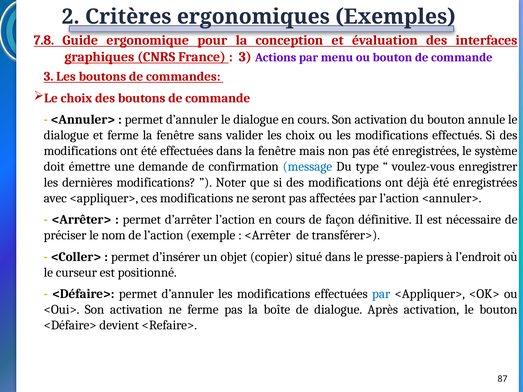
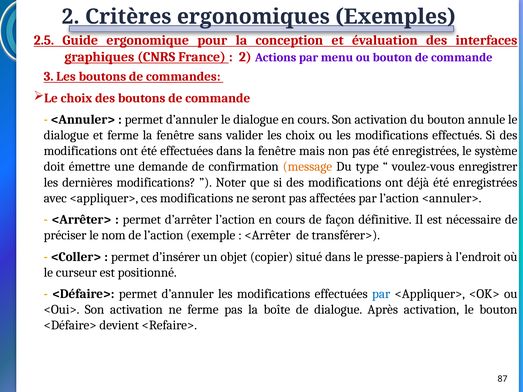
7.8: 7.8 -> 2.5
3 at (245, 57): 3 -> 2
message colour: blue -> orange
